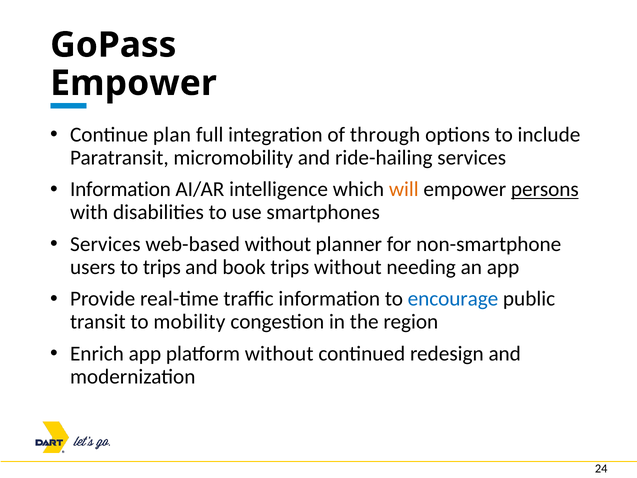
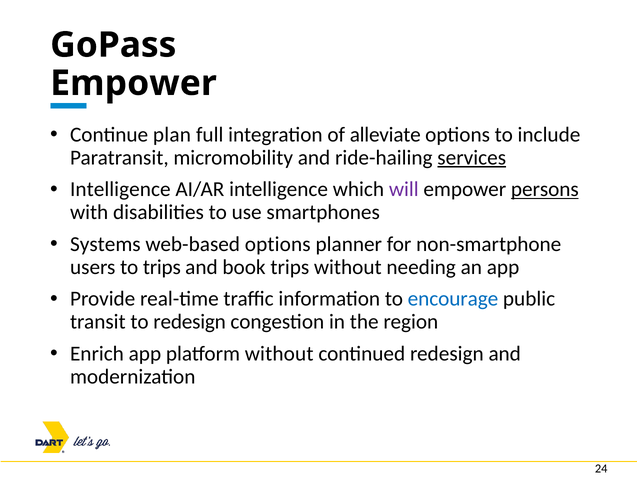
through: through -> alleviate
services at (472, 158) underline: none -> present
Information at (120, 189): Information -> Intelligence
will colour: orange -> purple
Services at (105, 244): Services -> Systems
web-based without: without -> options
to mobility: mobility -> redesign
